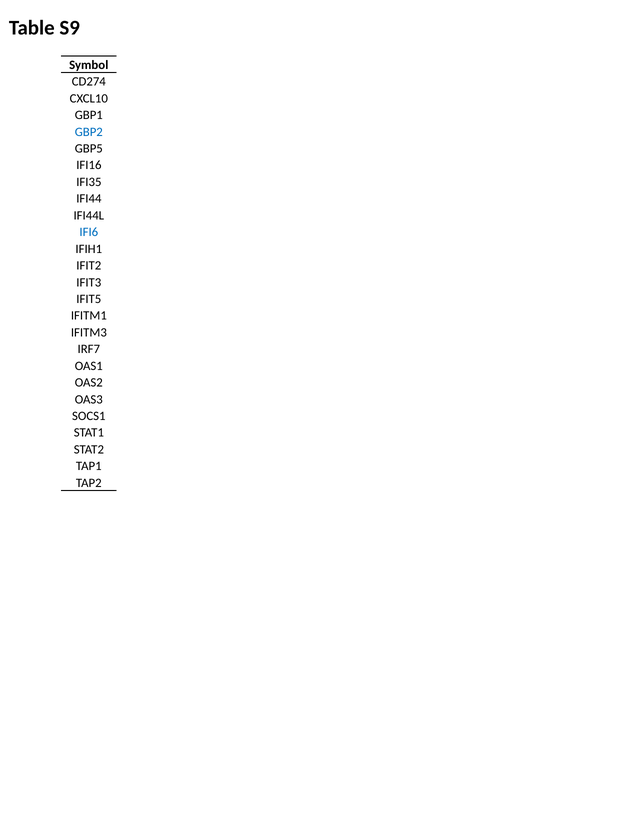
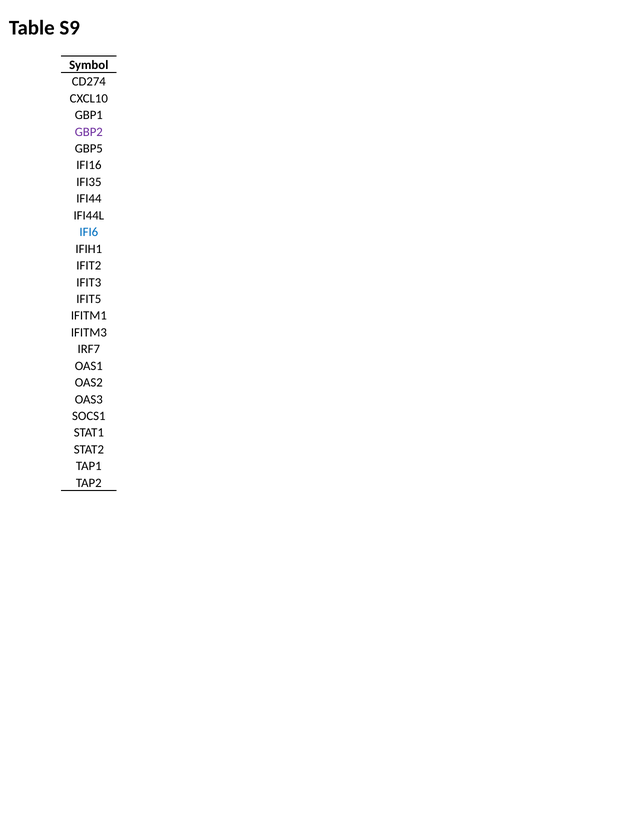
GBP2 colour: blue -> purple
